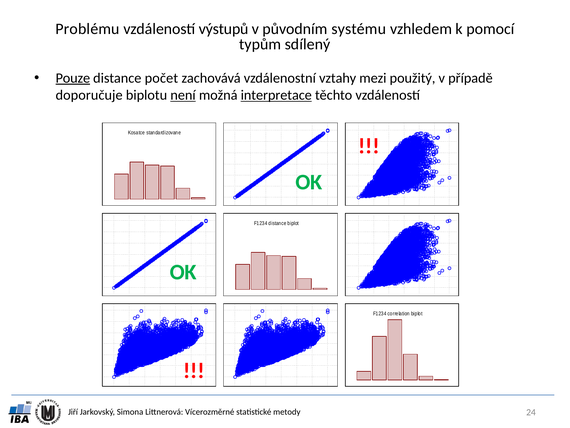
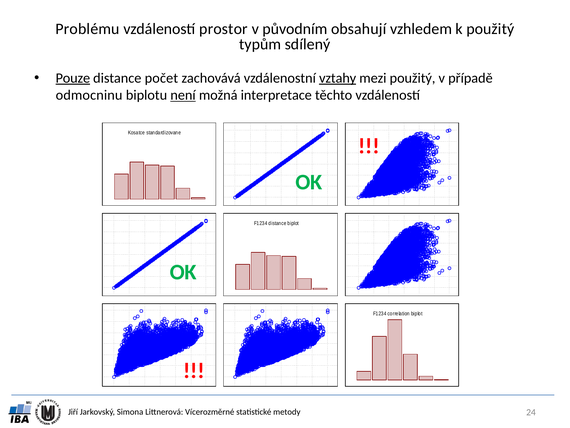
výstupů: výstupů -> prostor
systému: systému -> obsahují
k pomocí: pomocí -> použitý
vztahy underline: none -> present
doporučuje: doporučuje -> odmocninu
interpretace underline: present -> none
